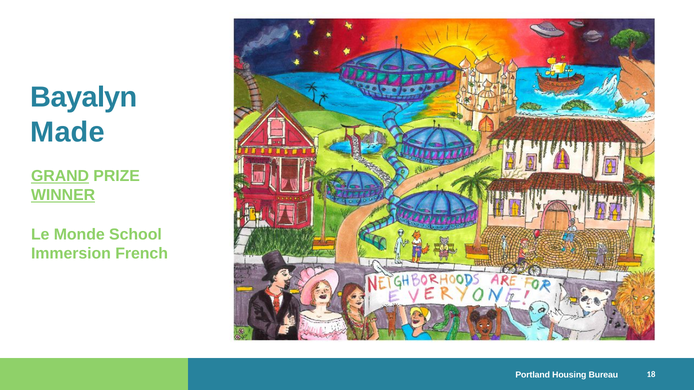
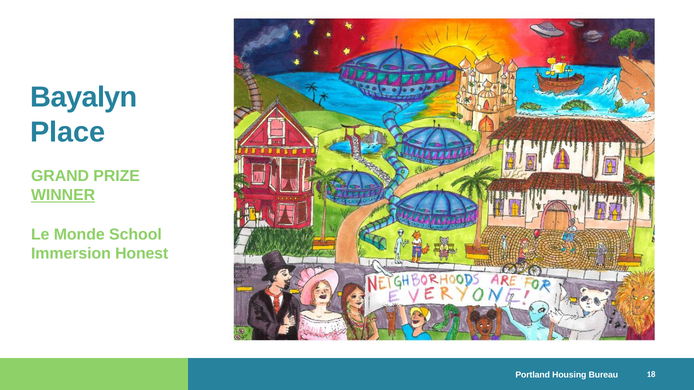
Made: Made -> Place
GRAND underline: present -> none
French: French -> Honest
